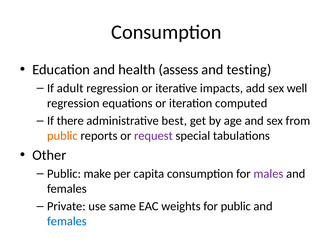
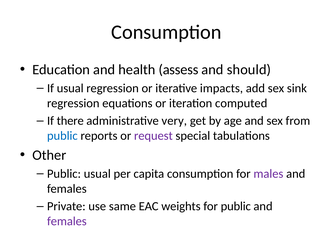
testing: testing -> should
If adult: adult -> usual
well: well -> sink
best: best -> very
public at (62, 136) colour: orange -> blue
Public make: make -> usual
females at (67, 221) colour: blue -> purple
